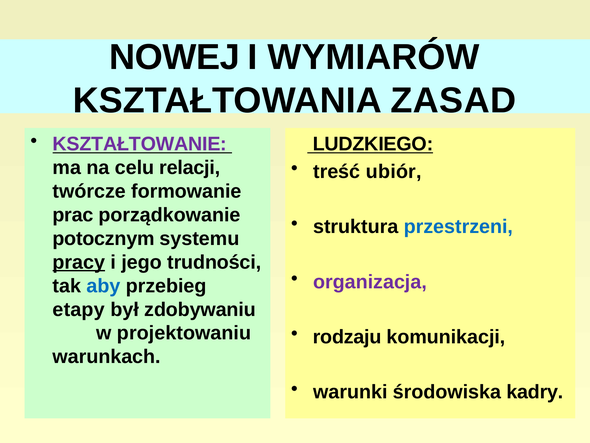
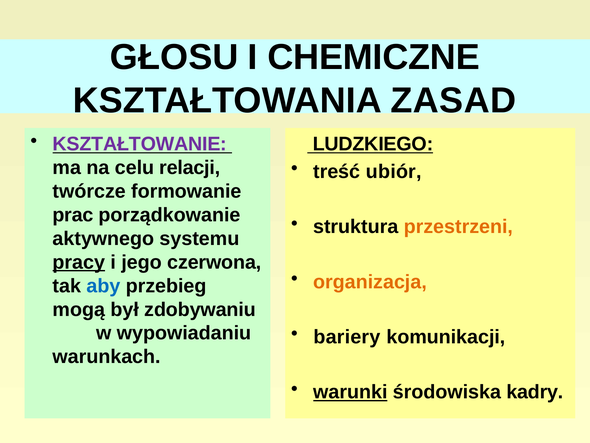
NOWEJ: NOWEJ -> GŁOSU
WYMIARÓW: WYMIARÓW -> CHEMICZNE
przestrzeni colour: blue -> orange
potocznym: potocznym -> aktywnego
trudności: trudności -> czerwona
organizacja colour: purple -> orange
etapy: etapy -> mogą
projektowaniu: projektowaniu -> wypowiadaniu
rodzaju: rodzaju -> bariery
warunki underline: none -> present
